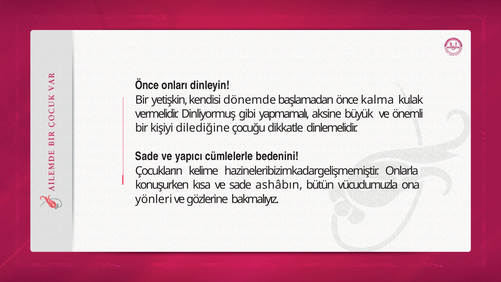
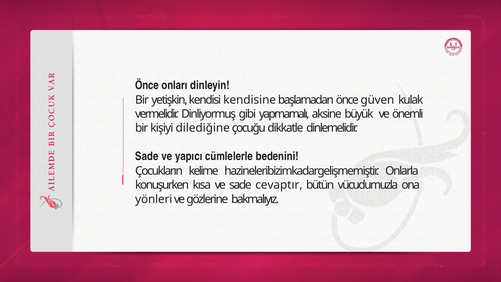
dönemde: dönemde -> kendisine
kalma: kalma -> güven
ashâbın: ashâbın -> cevaptır
